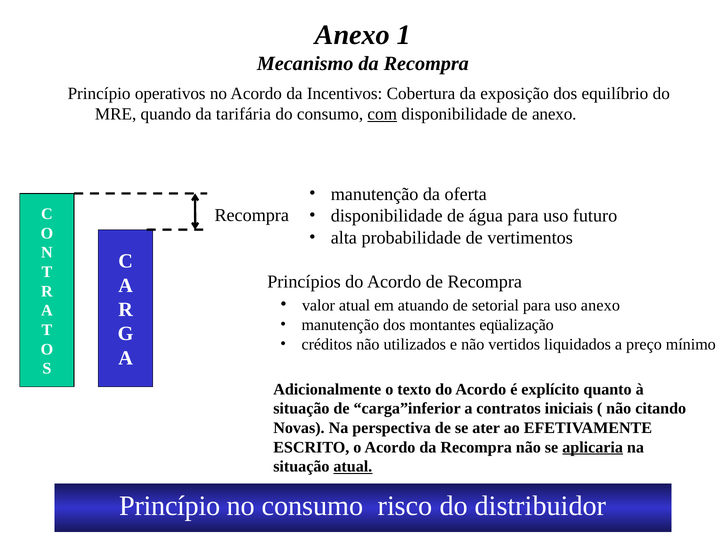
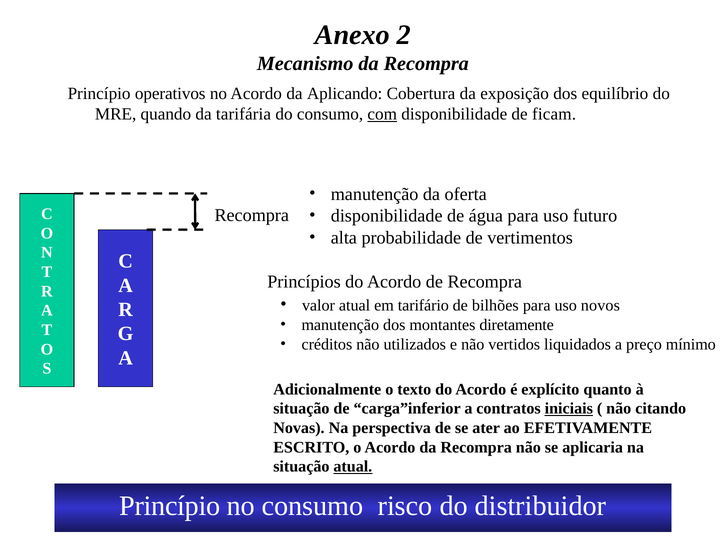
1: 1 -> 2
Incentivos: Incentivos -> Aplicando
de anexo: anexo -> ficam
atuando: atuando -> tarifário
setorial: setorial -> bilhões
uso anexo: anexo -> novos
eqüalização: eqüalização -> diretamente
iniciais underline: none -> present
aplicaria underline: present -> none
